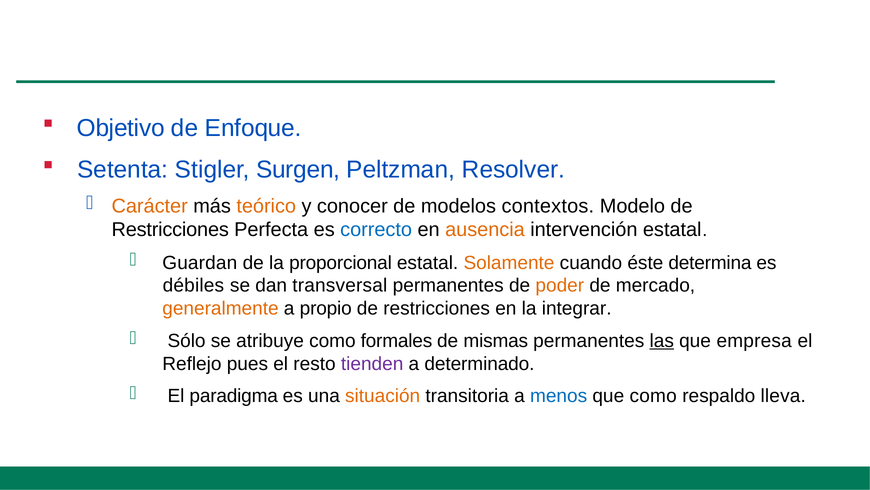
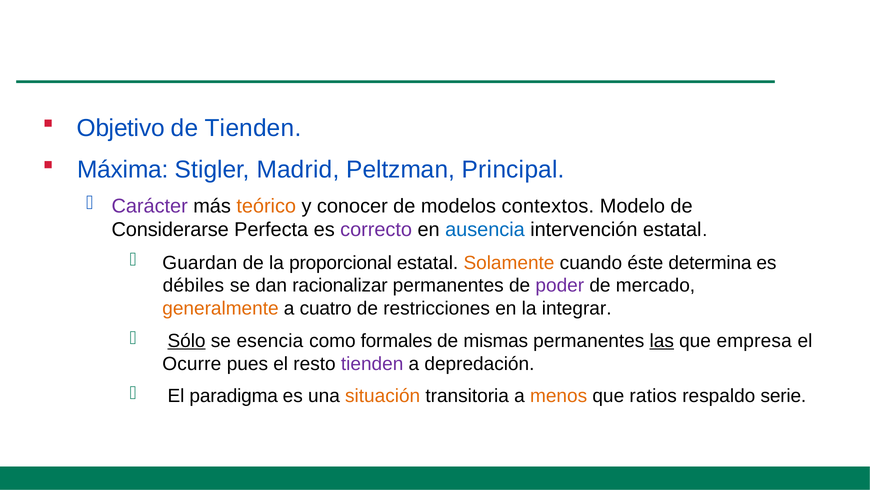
de Enfoque: Enfoque -> Tienden
Setenta: Setenta -> Máxima
Surgen: Surgen -> Madrid
Resolver: Resolver -> Principal
Carácter colour: orange -> purple
Restricciones at (170, 230): Restricciones -> Considerarse
correcto colour: blue -> purple
ausencia colour: orange -> blue
transversal: transversal -> racionalizar
poder colour: orange -> purple
propio: propio -> cuatro
Sólo underline: none -> present
atribuye: atribuye -> esencia
Reflejo: Reflejo -> Ocurre
determinado: determinado -> depredación
menos colour: blue -> orange
que como: como -> ratios
lleva: lleva -> serie
